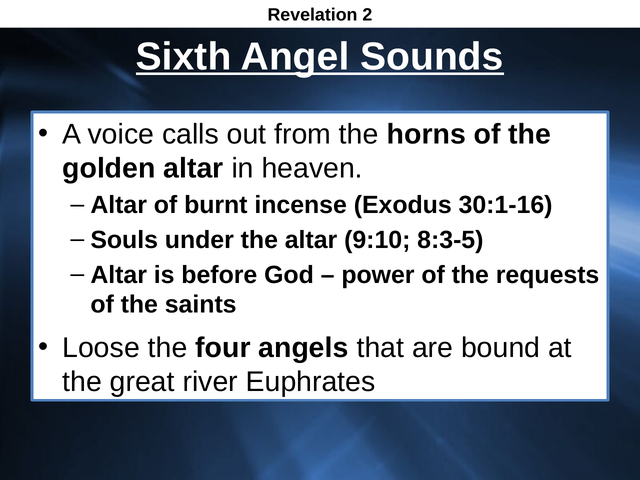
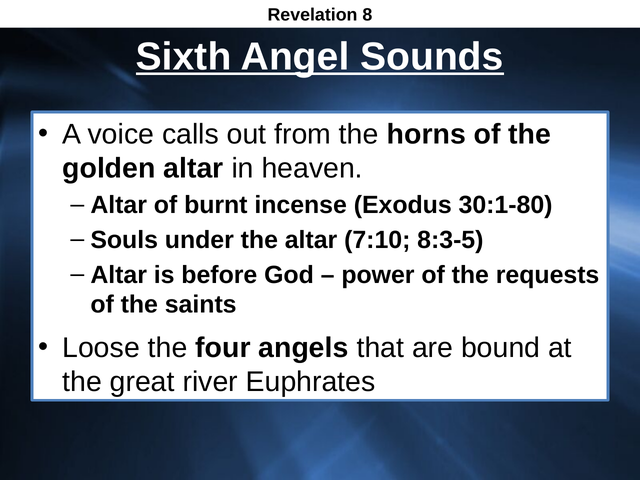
2: 2 -> 8
30:1-16: 30:1-16 -> 30:1-80
9:10: 9:10 -> 7:10
